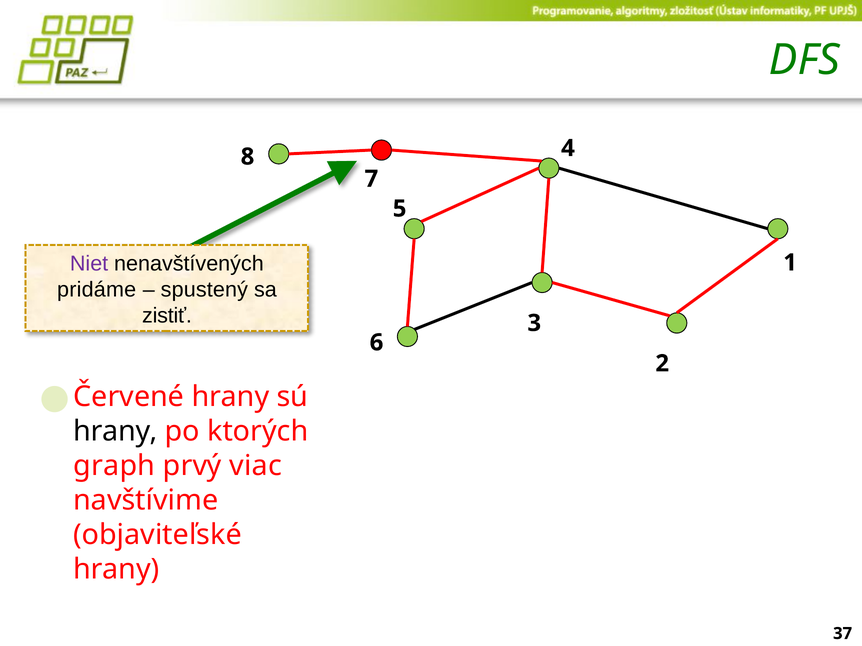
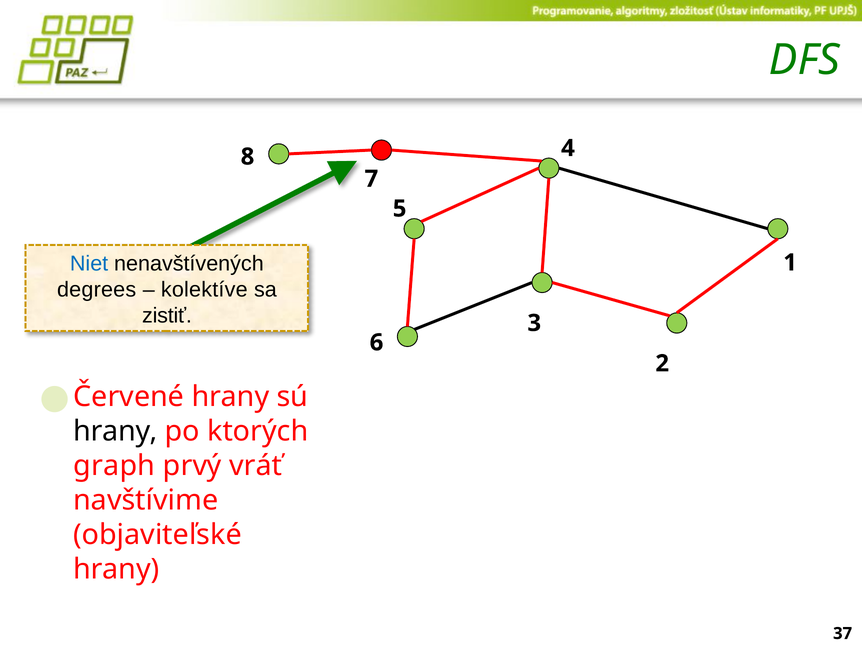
Niet colour: purple -> blue
pridáme: pridáme -> degrees
spustený: spustený -> kolektíve
viac: viac -> vráť
